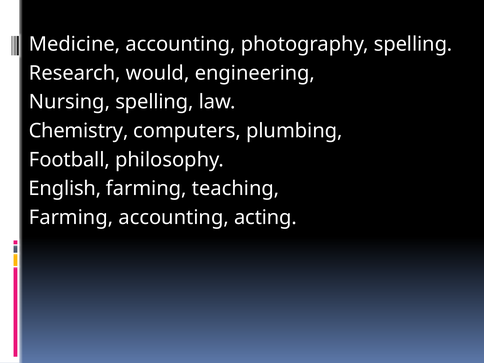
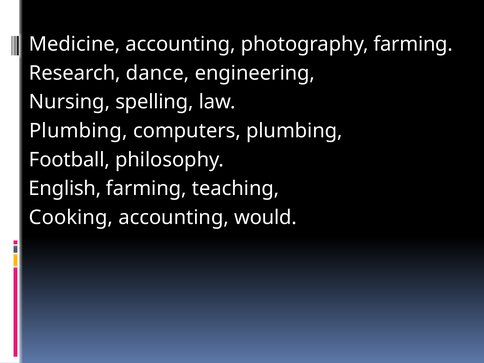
photography spelling: spelling -> farming
would: would -> dance
Chemistry at (79, 131): Chemistry -> Plumbing
Farming at (71, 218): Farming -> Cooking
acting: acting -> would
